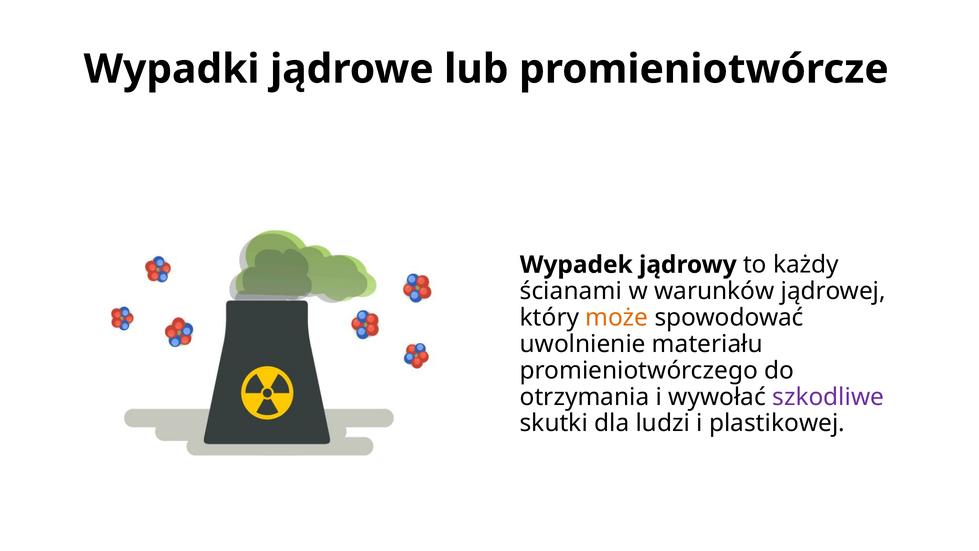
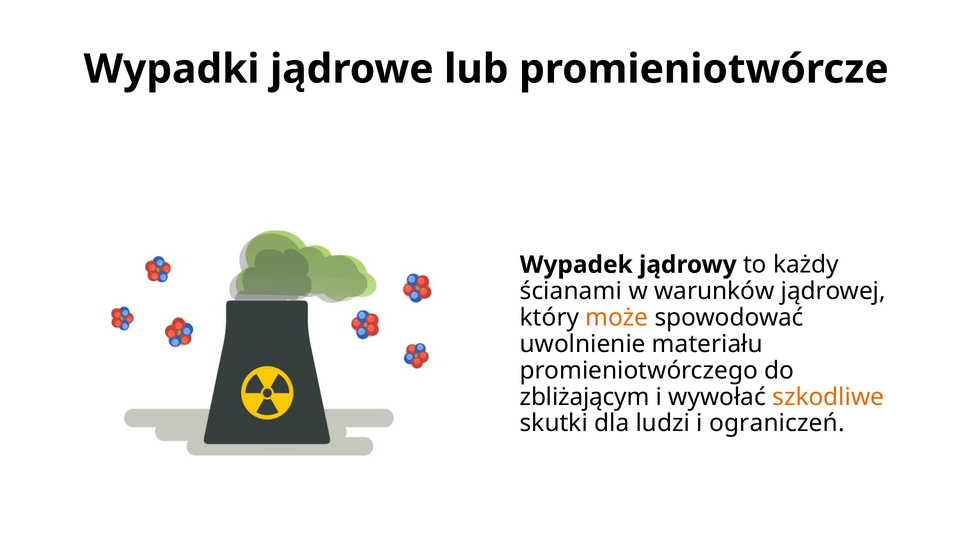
otrzymania: otrzymania -> zbliżającym
szkodliwe colour: purple -> orange
plastikowej: plastikowej -> ograniczeń
